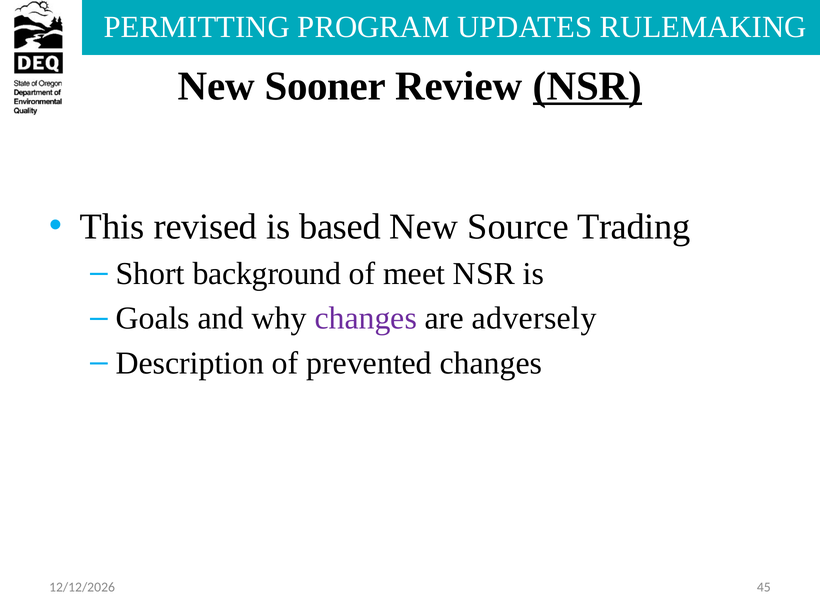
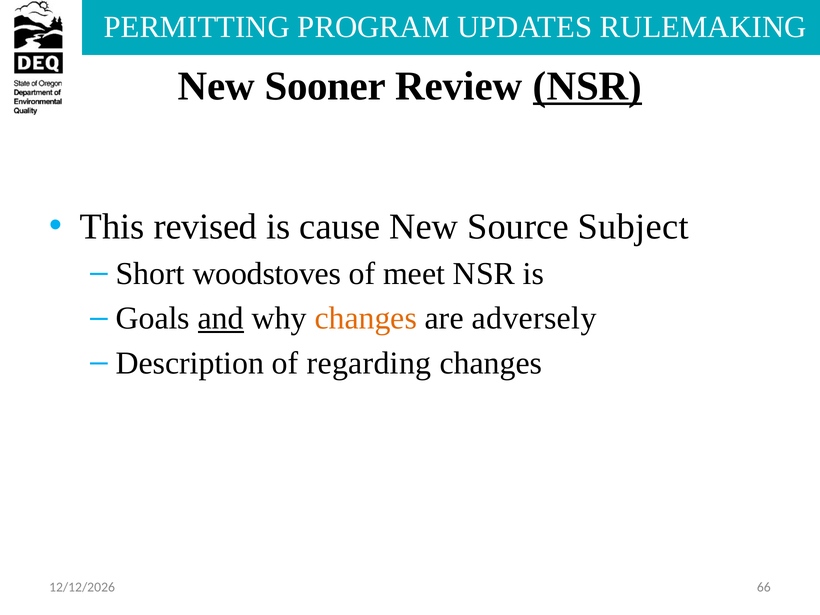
based: based -> cause
Trading: Trading -> Subject
background: background -> woodstoves
and underline: none -> present
changes at (366, 318) colour: purple -> orange
prevented: prevented -> regarding
45: 45 -> 66
